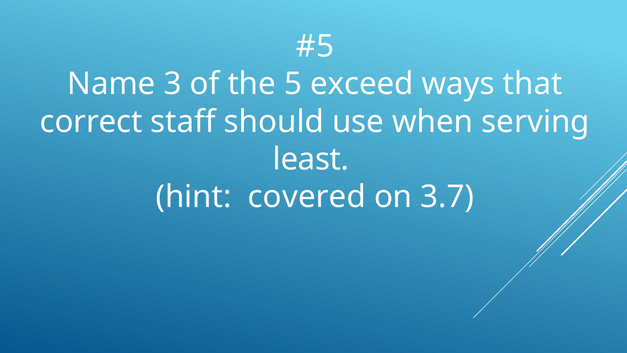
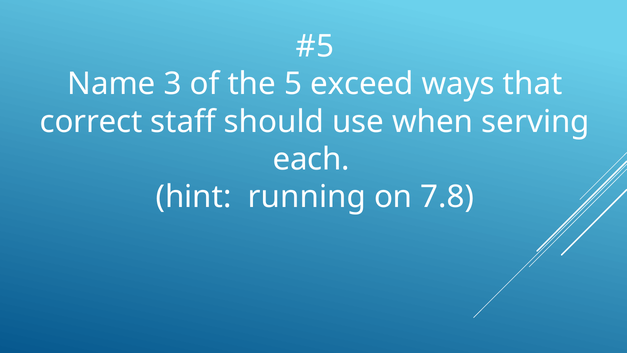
least: least -> each
covered: covered -> running
3.7: 3.7 -> 7.8
